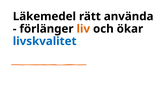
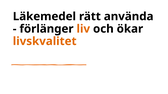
livskvalitet colour: blue -> orange
